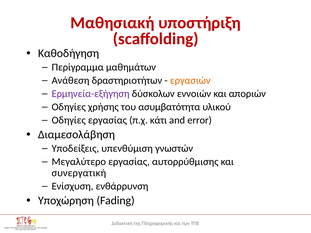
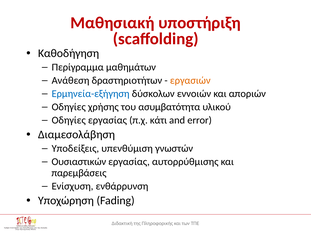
Ερμηνεία-εξήγηση colour: purple -> blue
Μεγαλύτερο: Μεγαλύτερο -> Ουσιαστικών
συνεργατική: συνεργατική -> παρεμβάσεις
